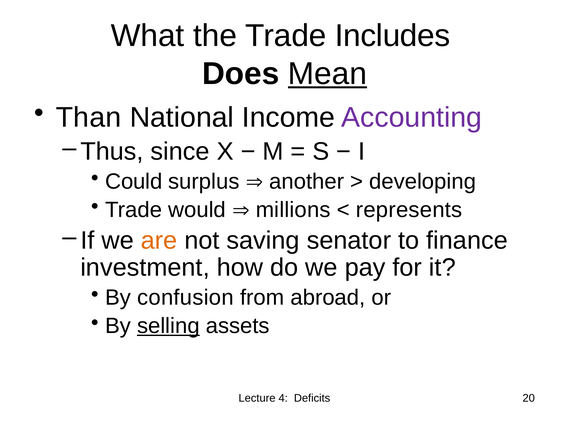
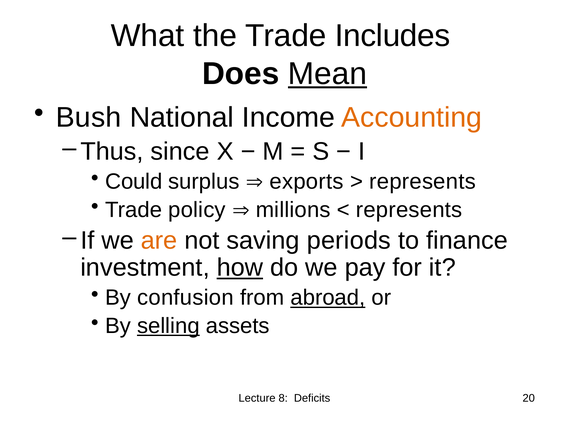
Than: Than -> Bush
Accounting colour: purple -> orange
another: another -> exports
developing at (423, 182): developing -> represents
would: would -> policy
senator: senator -> periods
how underline: none -> present
abroad underline: none -> present
4: 4 -> 8
